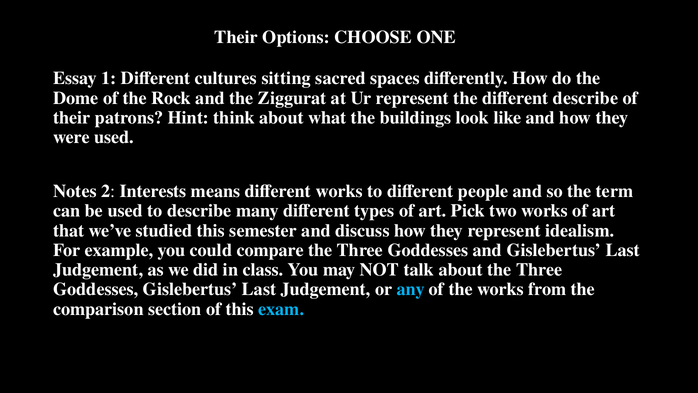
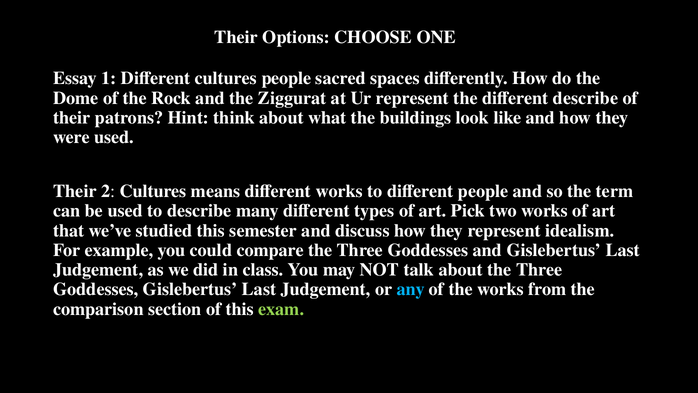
cultures sitting: sitting -> people
Notes at (75, 191): Notes -> Their
2 Interests: Interests -> Cultures
exam colour: light blue -> light green
